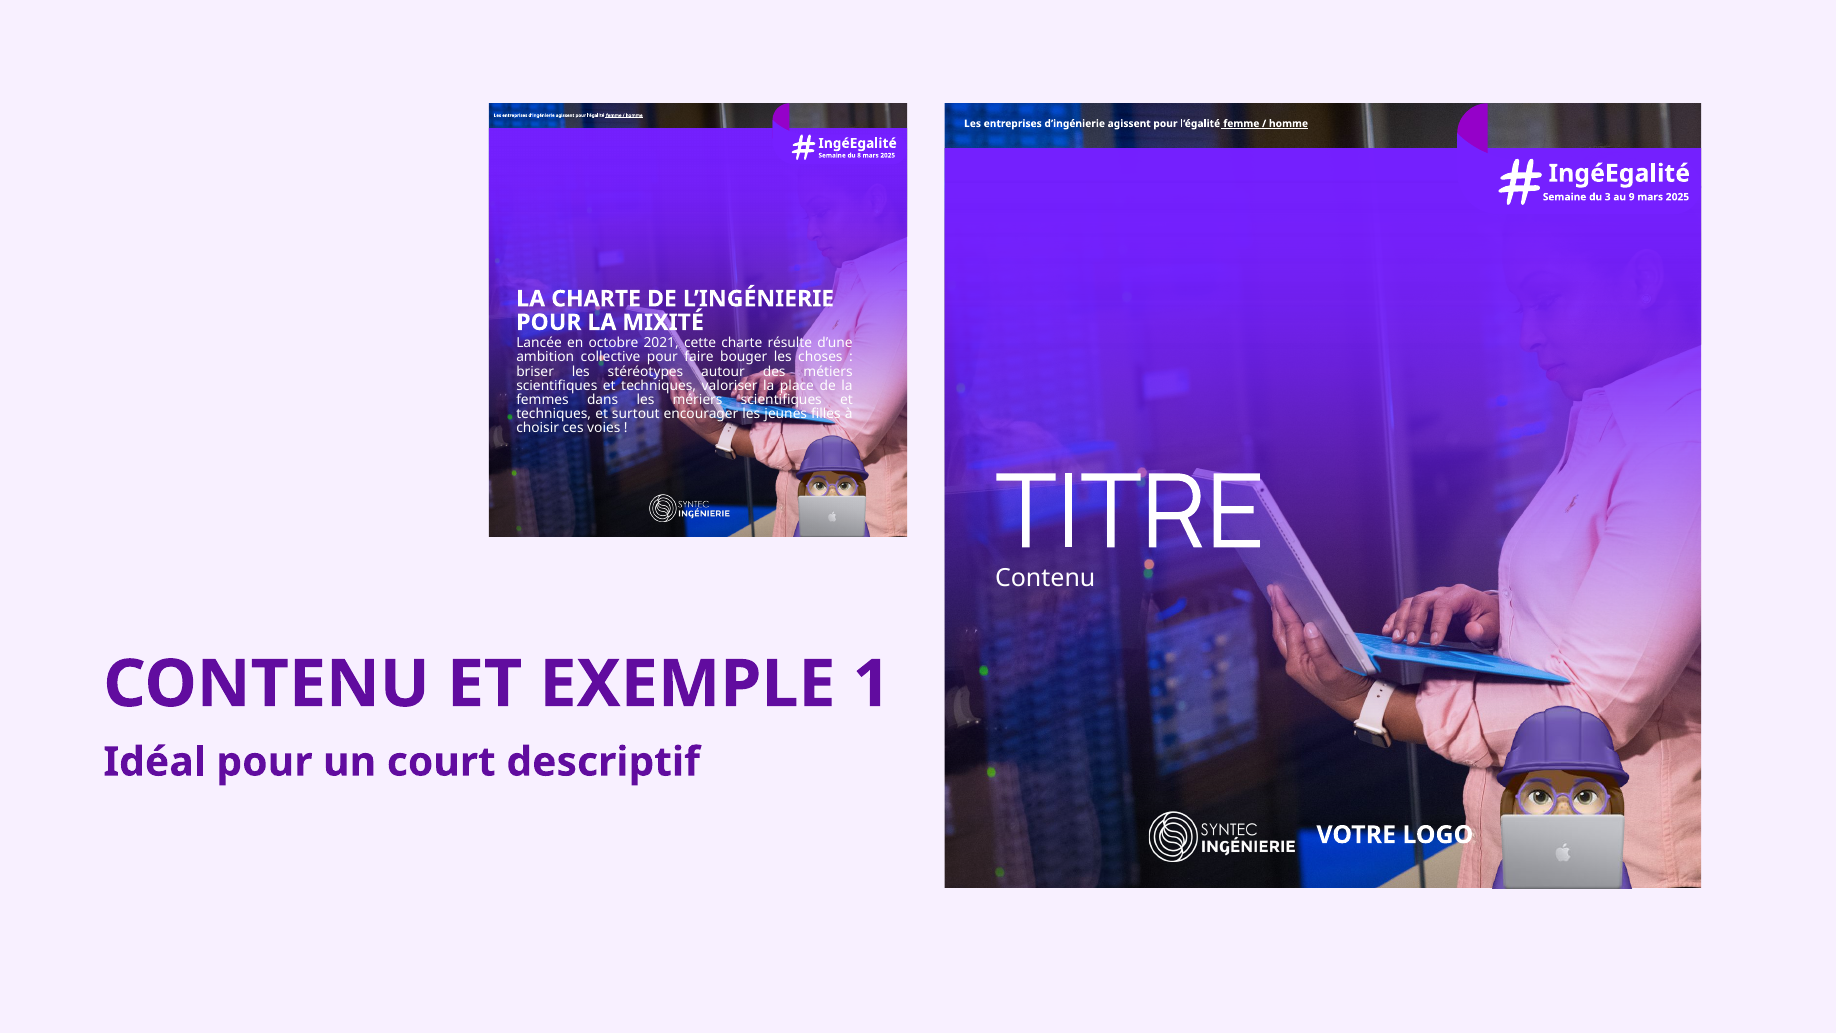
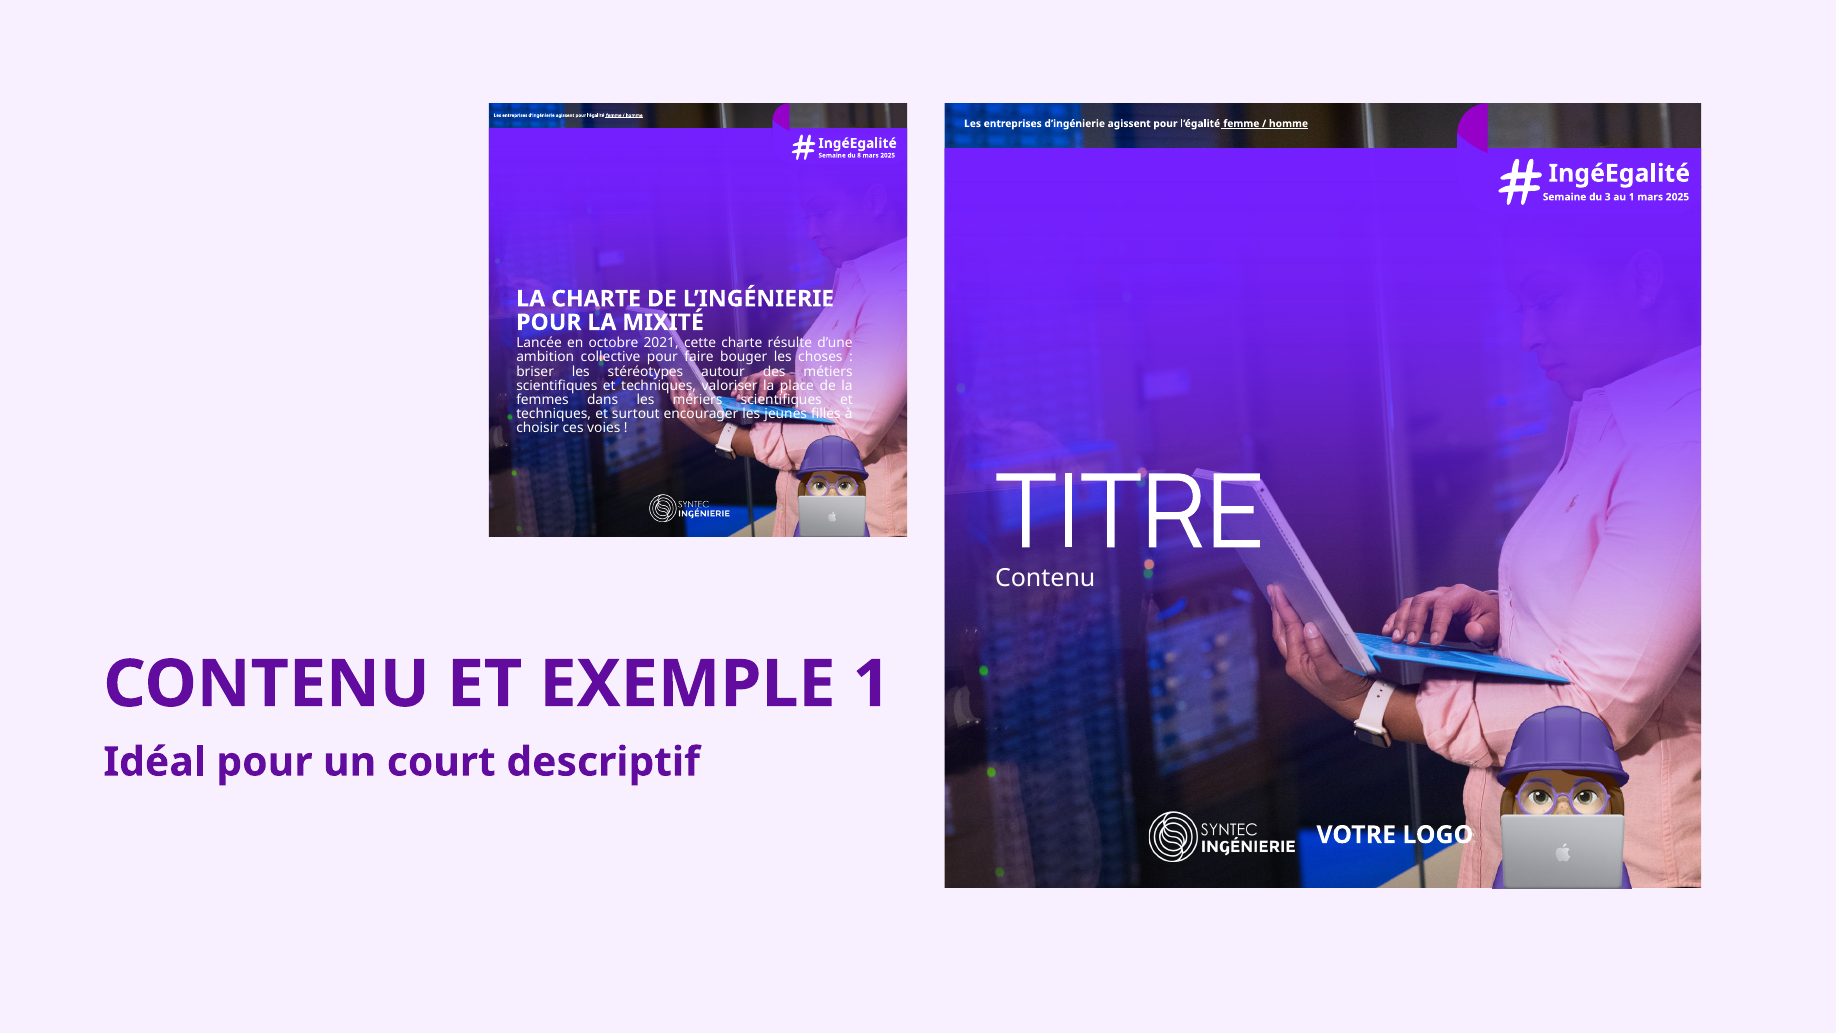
au 9: 9 -> 1
